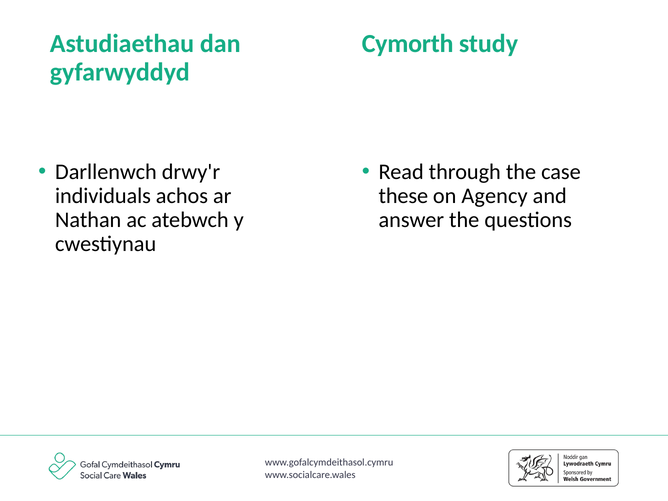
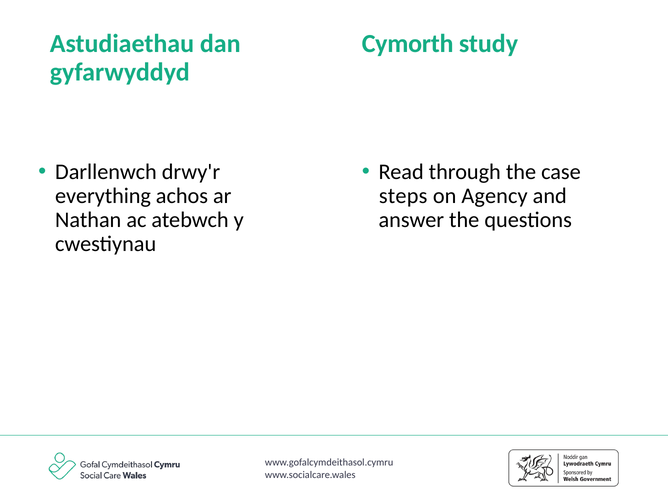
individuals: individuals -> everything
these: these -> steps
